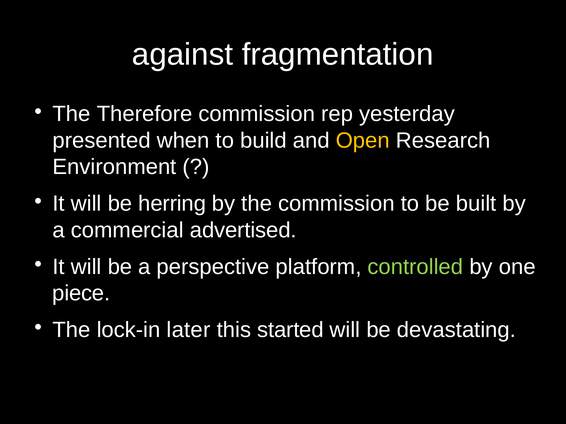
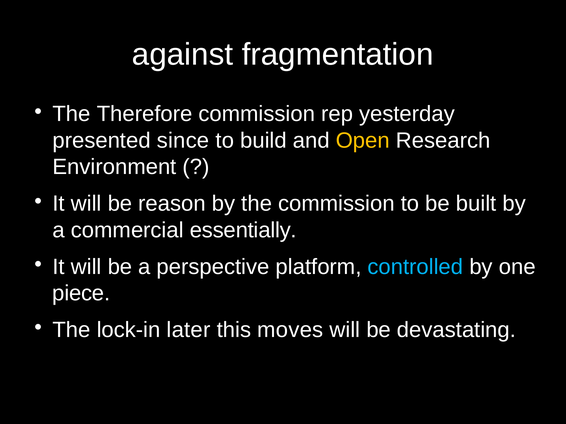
when: when -> since
herring: herring -> reason
advertised: advertised -> essentially
controlled colour: light green -> light blue
started: started -> moves
